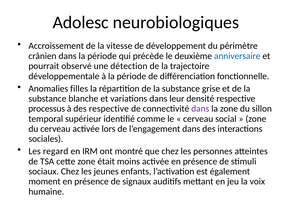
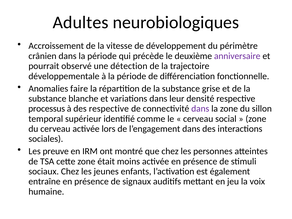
Adolesc: Adolesc -> Adultes
anniversaire colour: blue -> purple
filles: filles -> faire
regard: regard -> preuve
moment: moment -> entraîne
